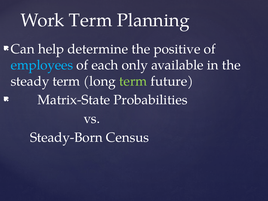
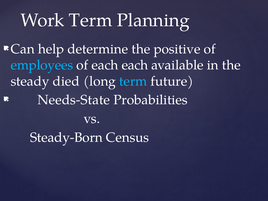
each only: only -> each
steady term: term -> died
term at (133, 81) colour: light green -> light blue
Matrix-State: Matrix-State -> Needs-State
